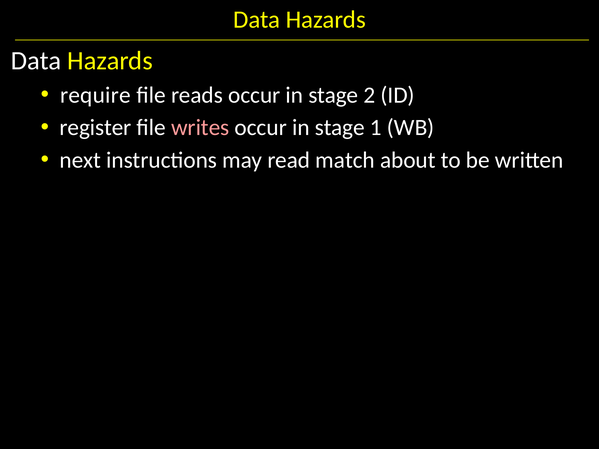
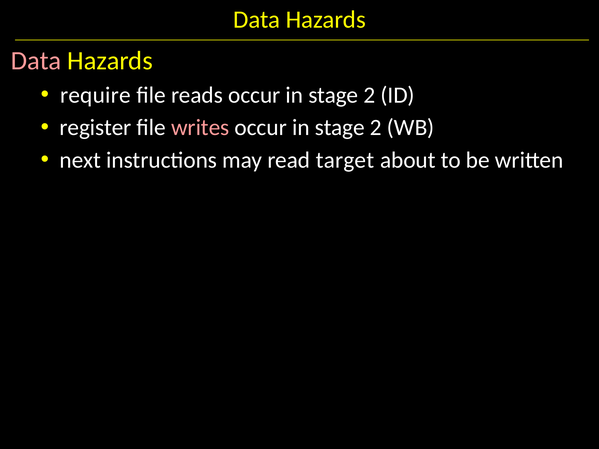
Data at (36, 61) colour: white -> pink
1 at (376, 128): 1 -> 2
match: match -> target
